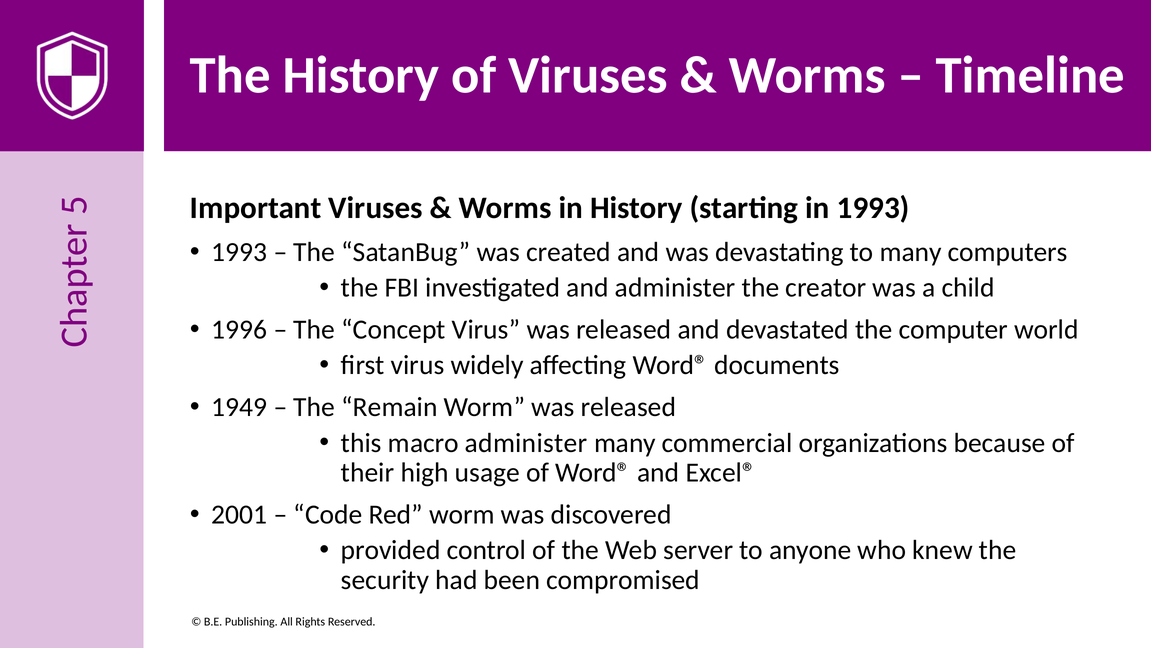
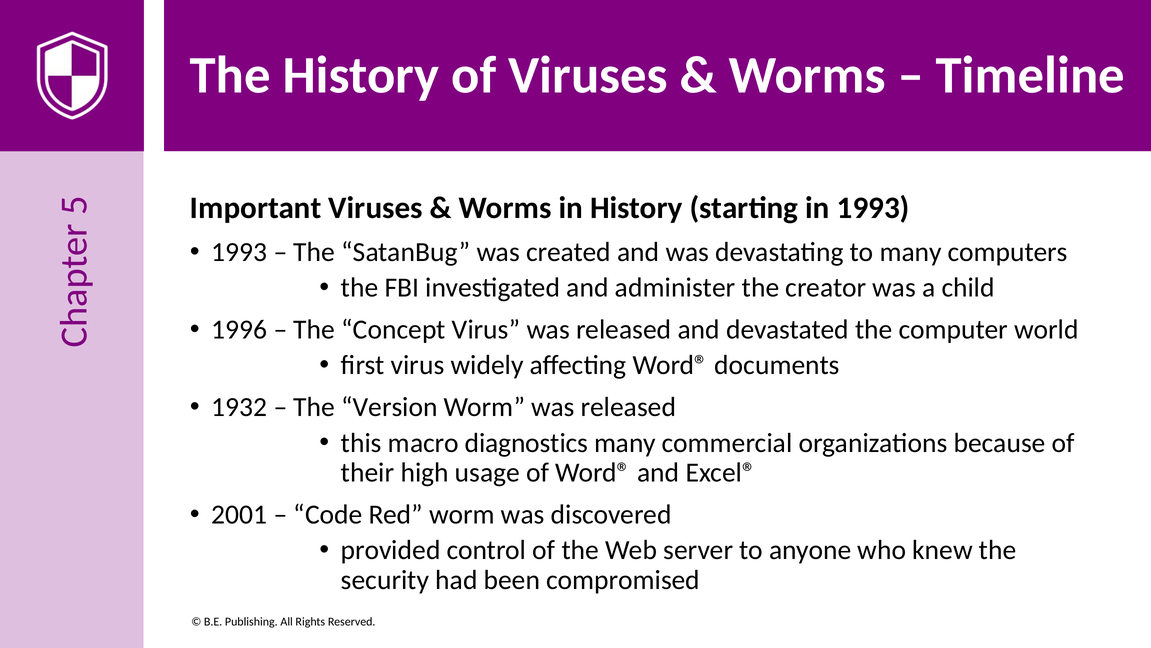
1949: 1949 -> 1932
Remain: Remain -> Version
macro administer: administer -> diagnostics
